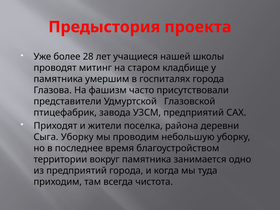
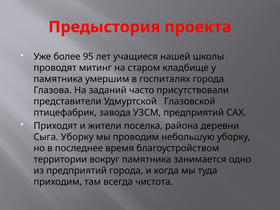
28: 28 -> 95
фашизм: фашизм -> заданий
